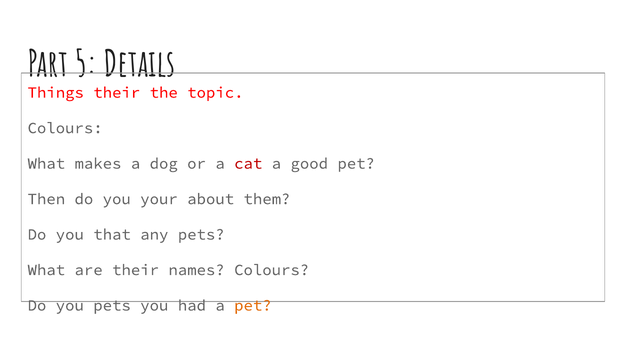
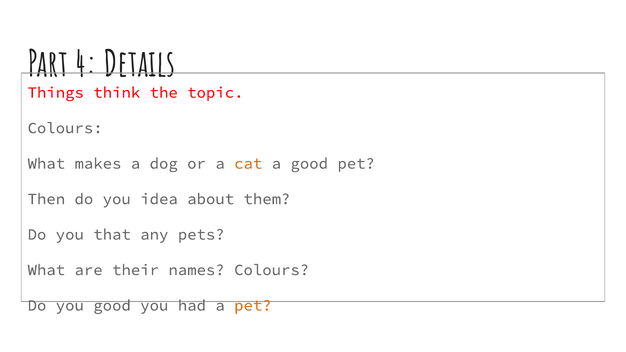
5: 5 -> 4
Things their: their -> think
cat colour: red -> orange
your: your -> idea
you pets: pets -> good
